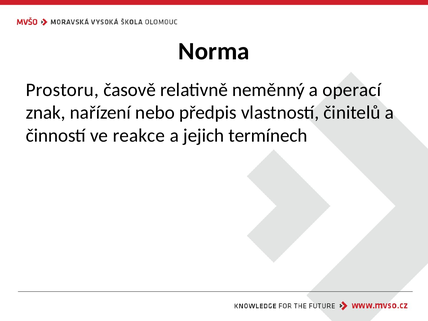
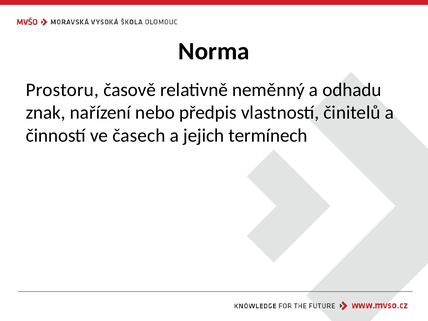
operací: operací -> odhadu
reakce: reakce -> časech
